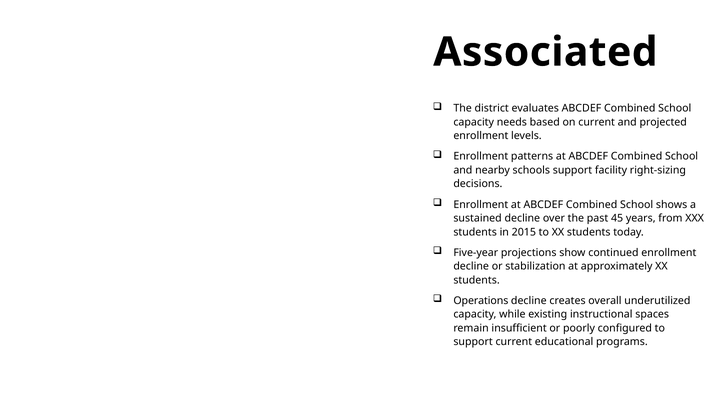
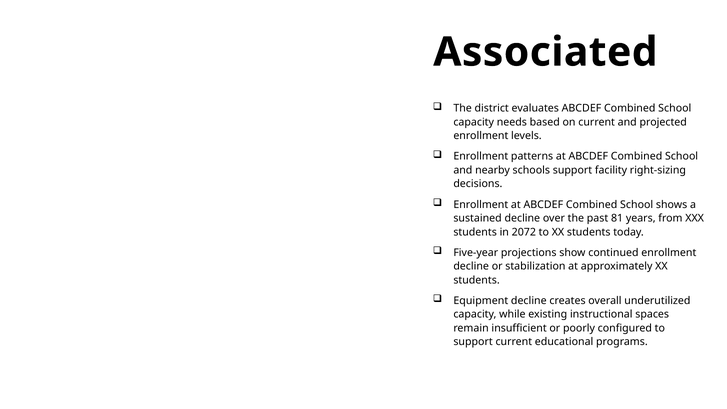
45: 45 -> 81
2015: 2015 -> 2072
Operations: Operations -> Equipment
